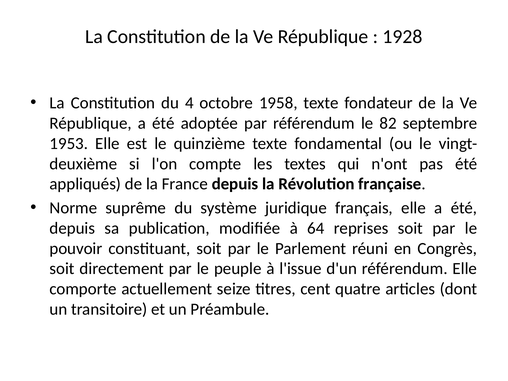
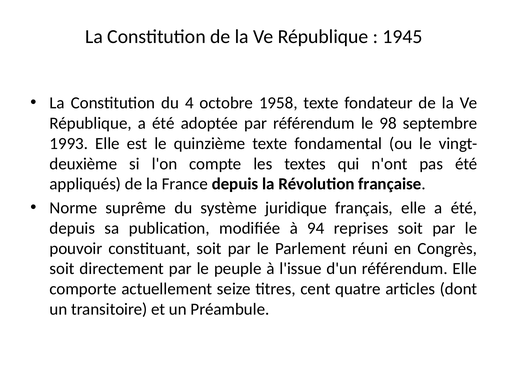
1928: 1928 -> 1945
82: 82 -> 98
1953: 1953 -> 1993
64: 64 -> 94
